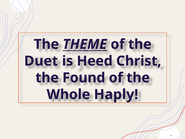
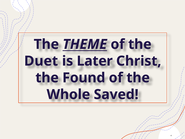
Heed: Heed -> Later
Haply: Haply -> Saved
